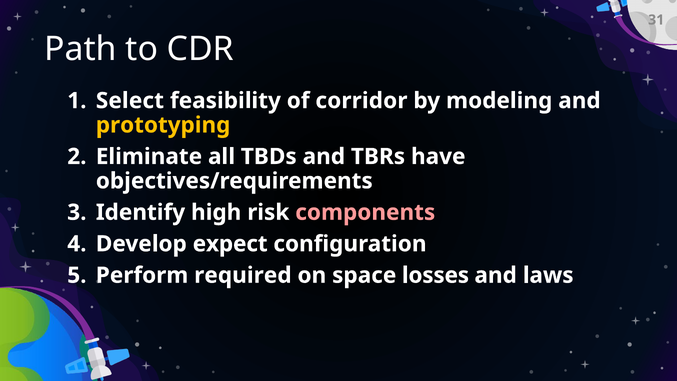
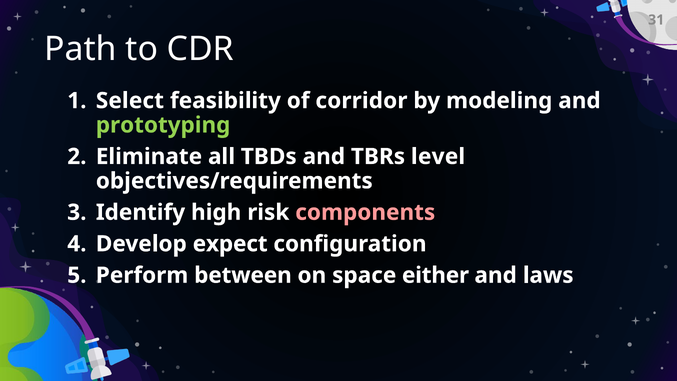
prototyping colour: yellow -> light green
have: have -> level
required: required -> between
losses: losses -> either
